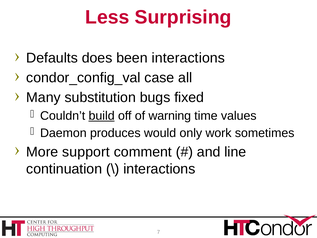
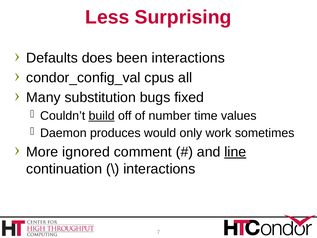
case: case -> cpus
warning: warning -> number
support: support -> ignored
line underline: none -> present
